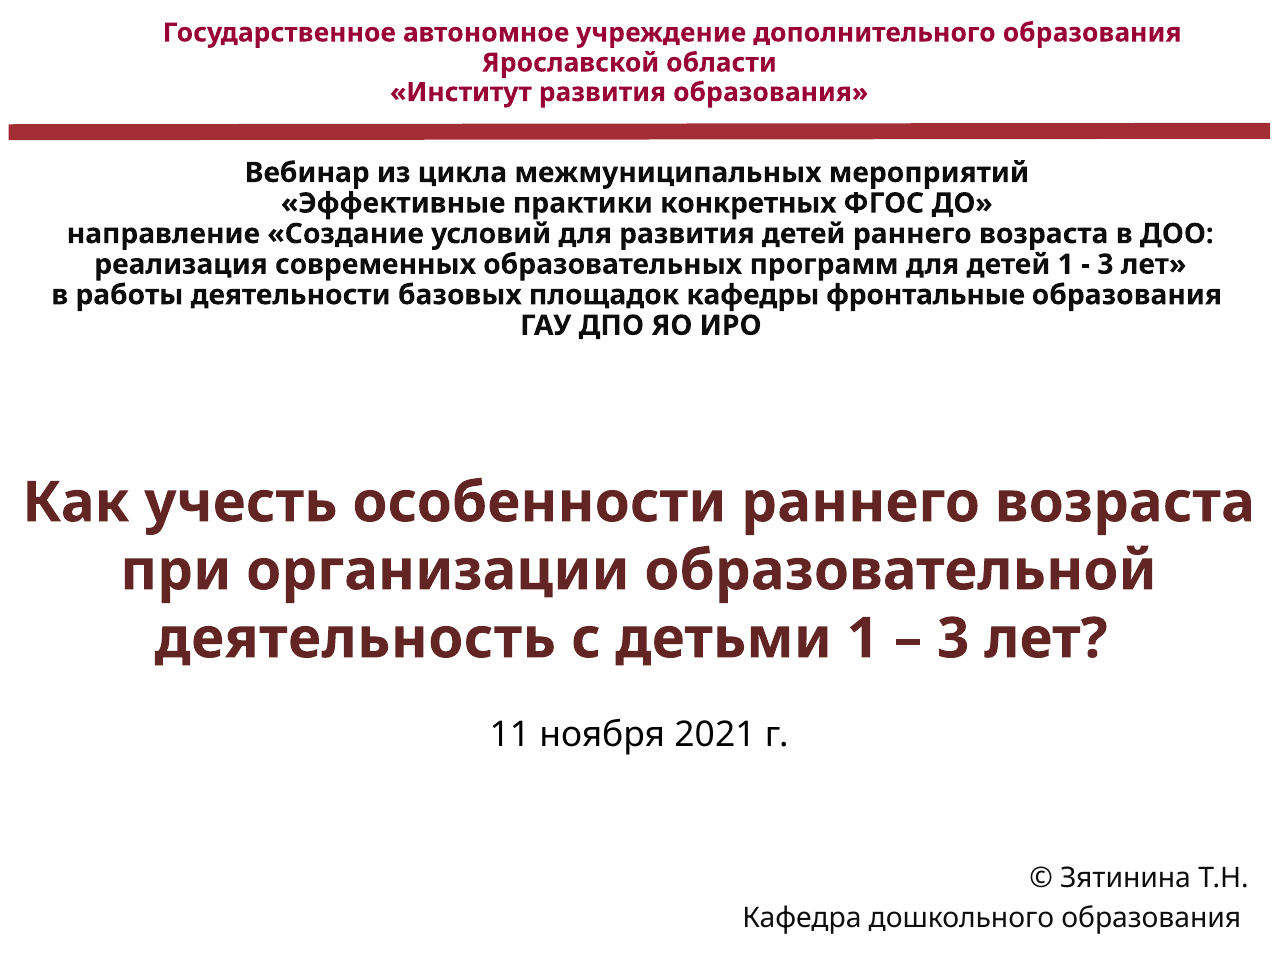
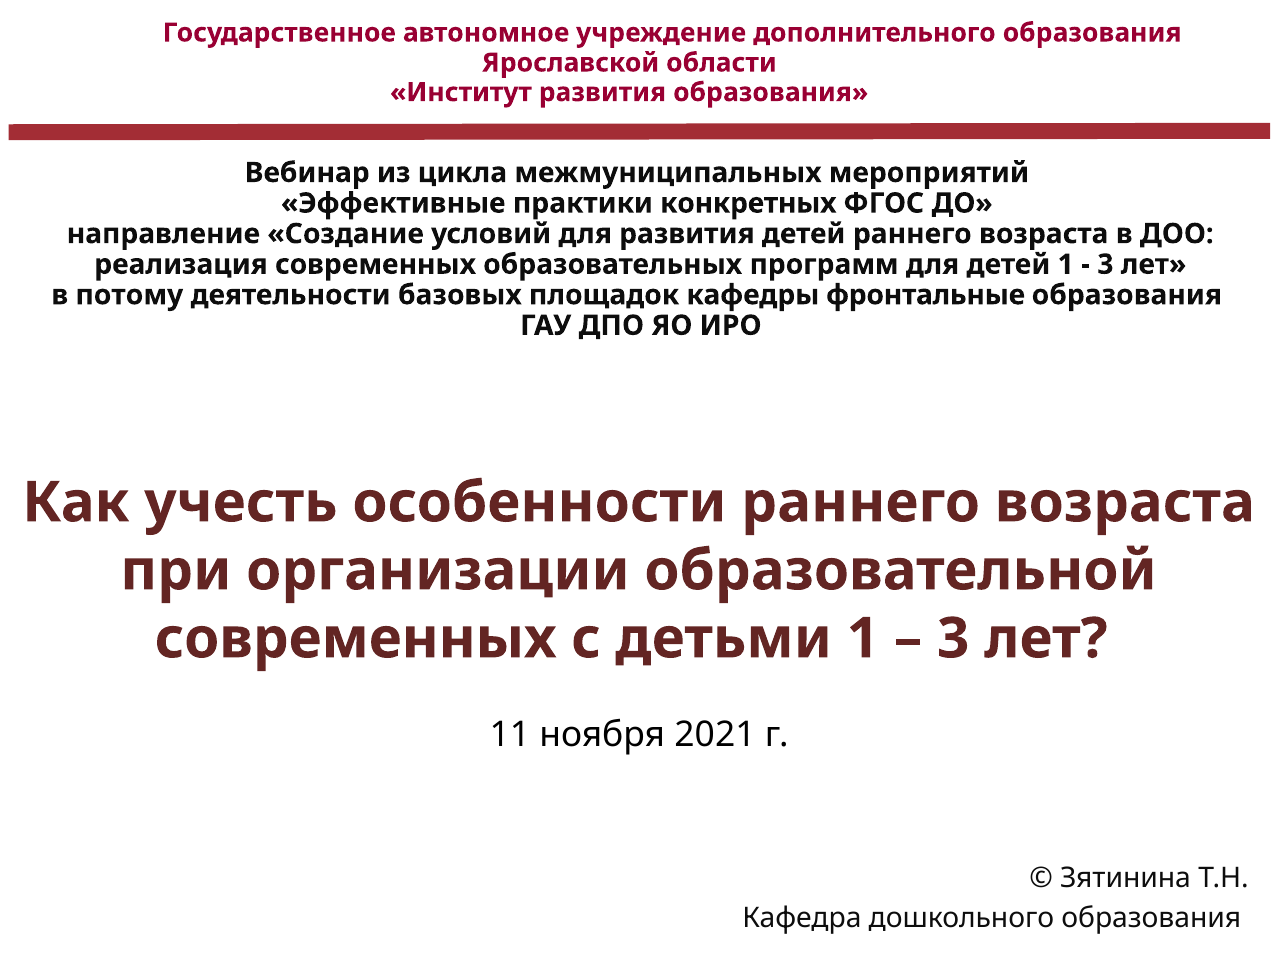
работы: работы -> потому
деятельность at (355, 639): деятельность -> современных
